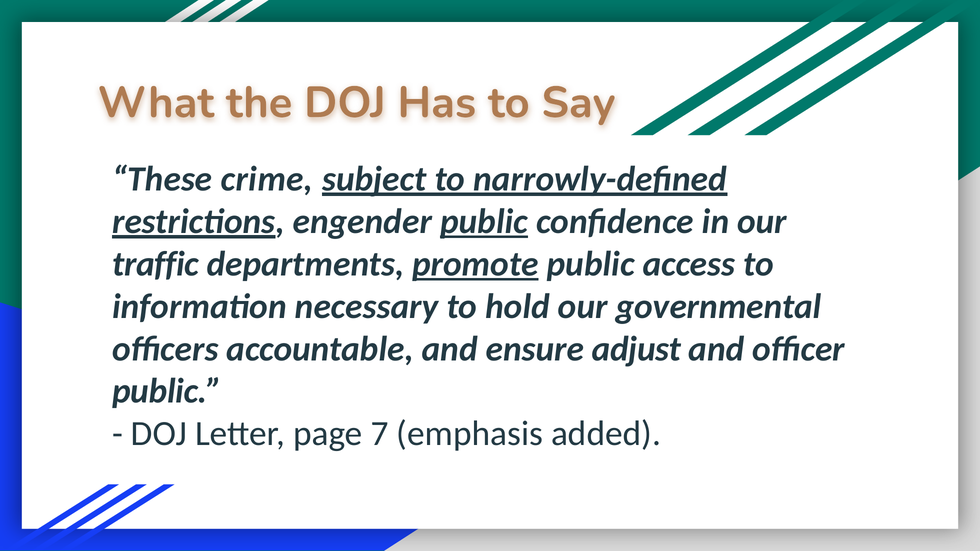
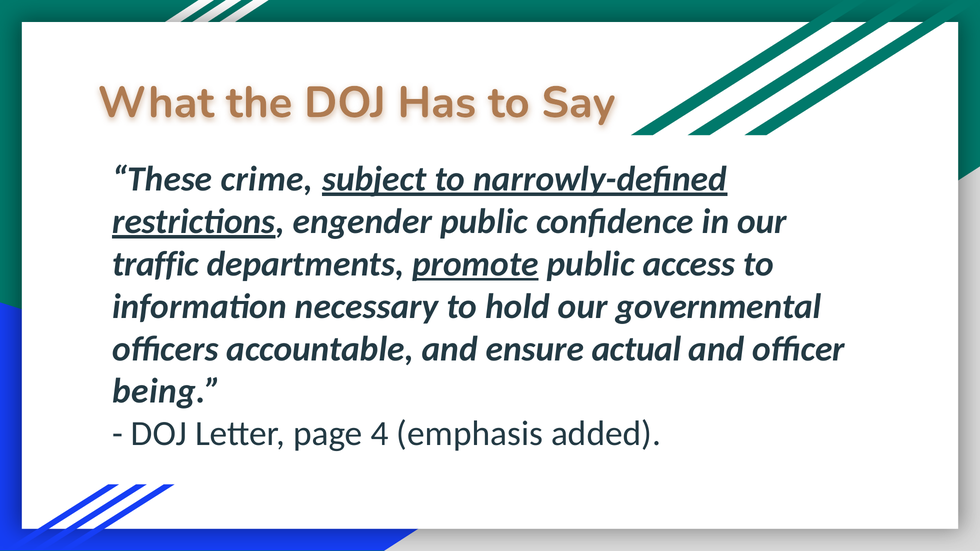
public at (484, 222) underline: present -> none
adjust: adjust -> actual
public at (167, 391): public -> being
7: 7 -> 4
